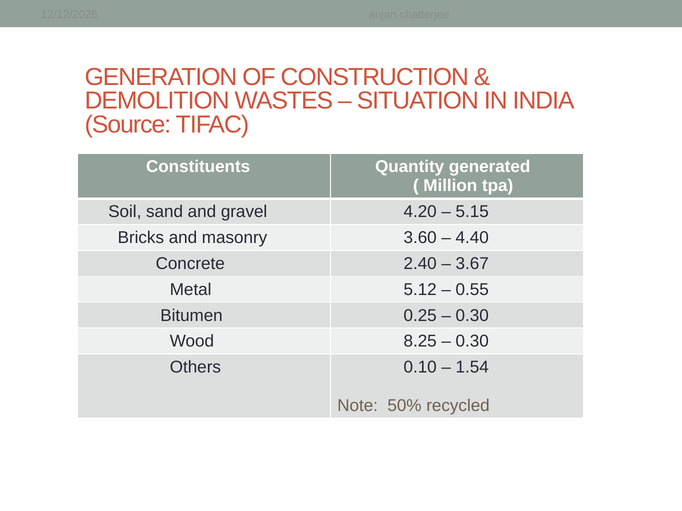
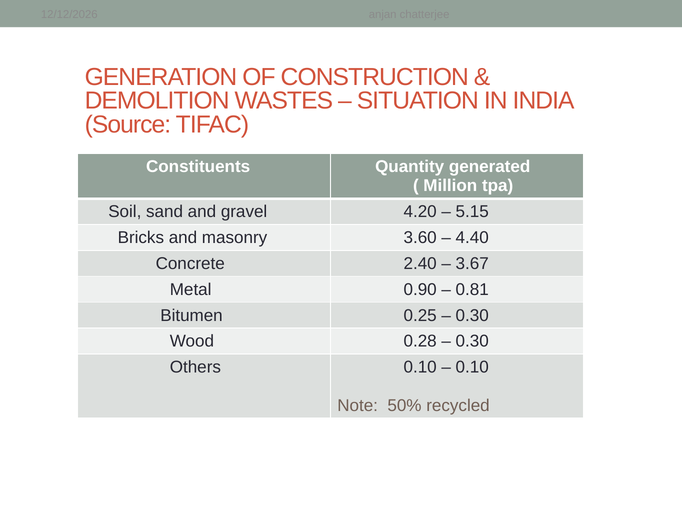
5.12: 5.12 -> 0.90
0.55: 0.55 -> 0.81
8.25: 8.25 -> 0.28
1.54 at (472, 368): 1.54 -> 0.10
